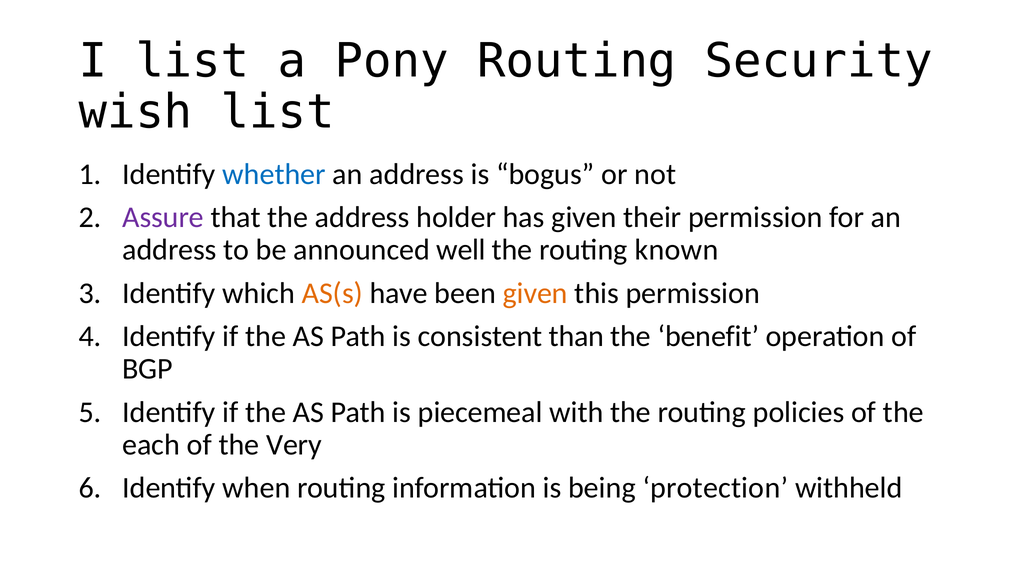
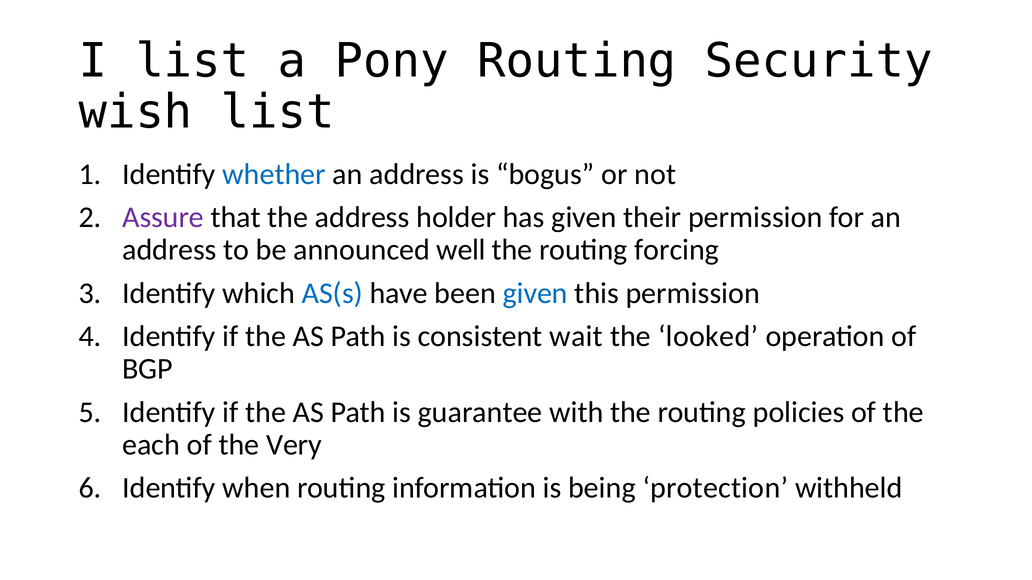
known: known -> forcing
AS(s colour: orange -> blue
given at (535, 294) colour: orange -> blue
than: than -> wait
benefit: benefit -> looked
piecemeal: piecemeal -> guarantee
